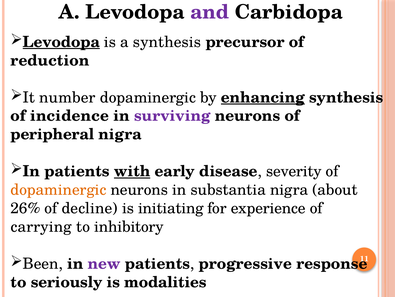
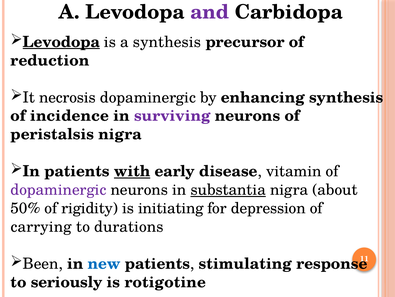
number: number -> necrosis
enhancing underline: present -> none
peripheral: peripheral -> peristalsis
severity: severity -> vitamin
dopaminergic at (58, 189) colour: orange -> purple
substantia underline: none -> present
26%: 26% -> 50%
decline: decline -> rigidity
experience: experience -> depression
inhibitory: inhibitory -> durations
new colour: purple -> blue
progressive: progressive -> stimulating
modalities: modalities -> rotigotine
